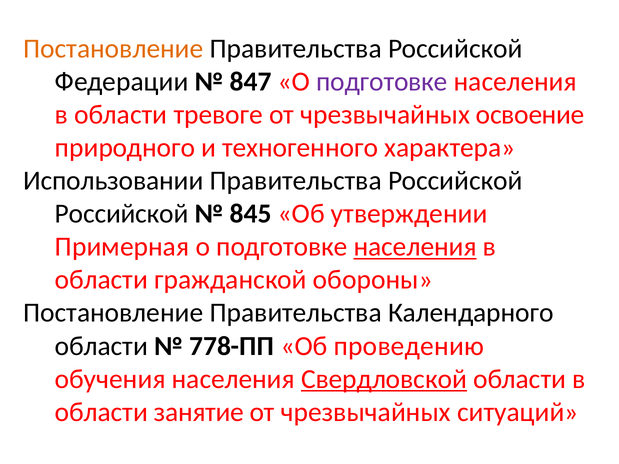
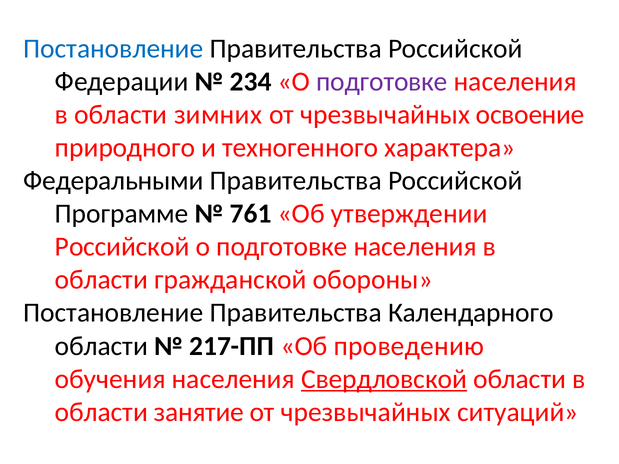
Постановление at (113, 49) colour: orange -> blue
847: 847 -> 234
тревоге: тревоге -> зимних
Использовании: Использовании -> Федеральными
Российской at (122, 214): Российской -> Программе
845: 845 -> 761
Примерная at (122, 247): Примерная -> Российской
населения at (415, 247) underline: present -> none
778-ПП: 778-ПП -> 217-ПП
